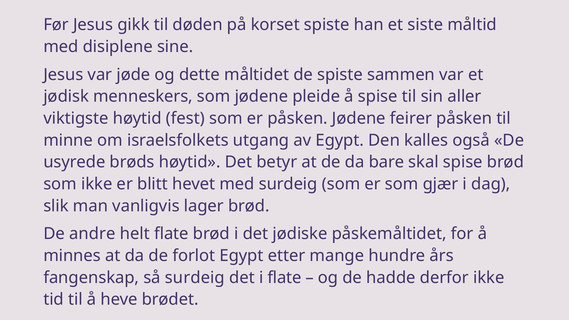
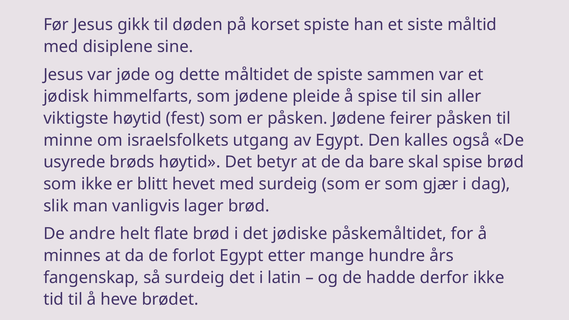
menneskers: menneskers -> himmelfarts
i flate: flate -> latin
